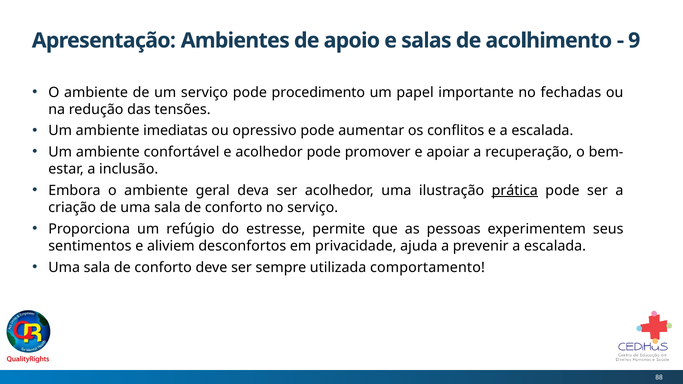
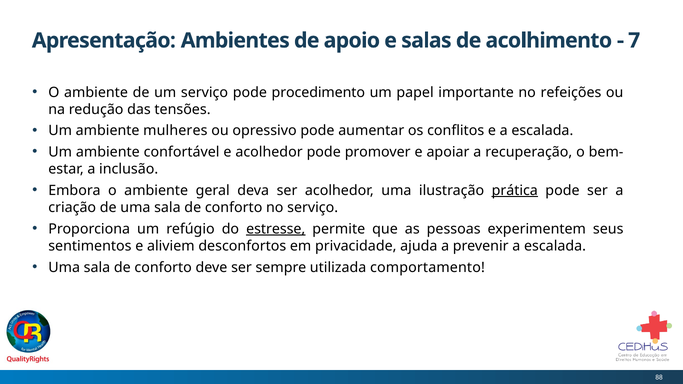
9: 9 -> 7
fechadas: fechadas -> refeições
imediatas: imediatas -> mulheres
estresse underline: none -> present
